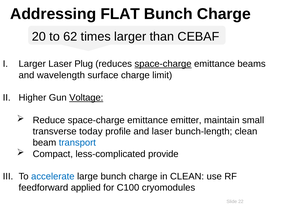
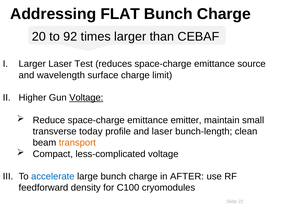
62: 62 -> 92
Plug: Plug -> Test
space-charge at (163, 64) underline: present -> none
beams: beams -> source
transport colour: blue -> orange
less-complicated provide: provide -> voltage
in CLEAN: CLEAN -> AFTER
applied: applied -> density
